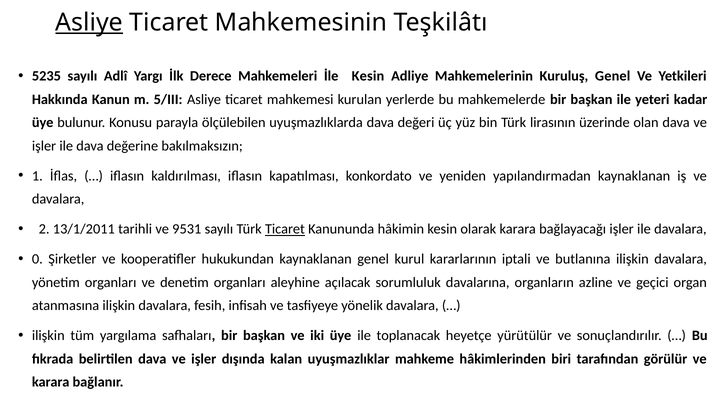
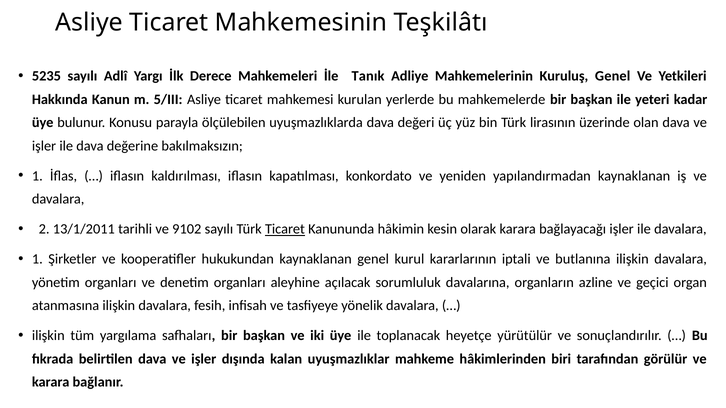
Asliye at (89, 23) underline: present -> none
İle Kesin: Kesin -> Tanık
9531: 9531 -> 9102
0 at (37, 259): 0 -> 1
